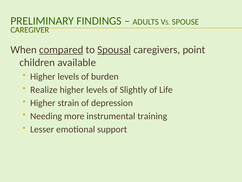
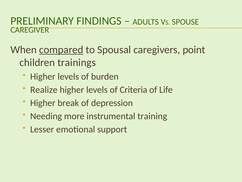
Spousal underline: present -> none
available: available -> trainings
Slightly: Slightly -> Criteria
strain: strain -> break
